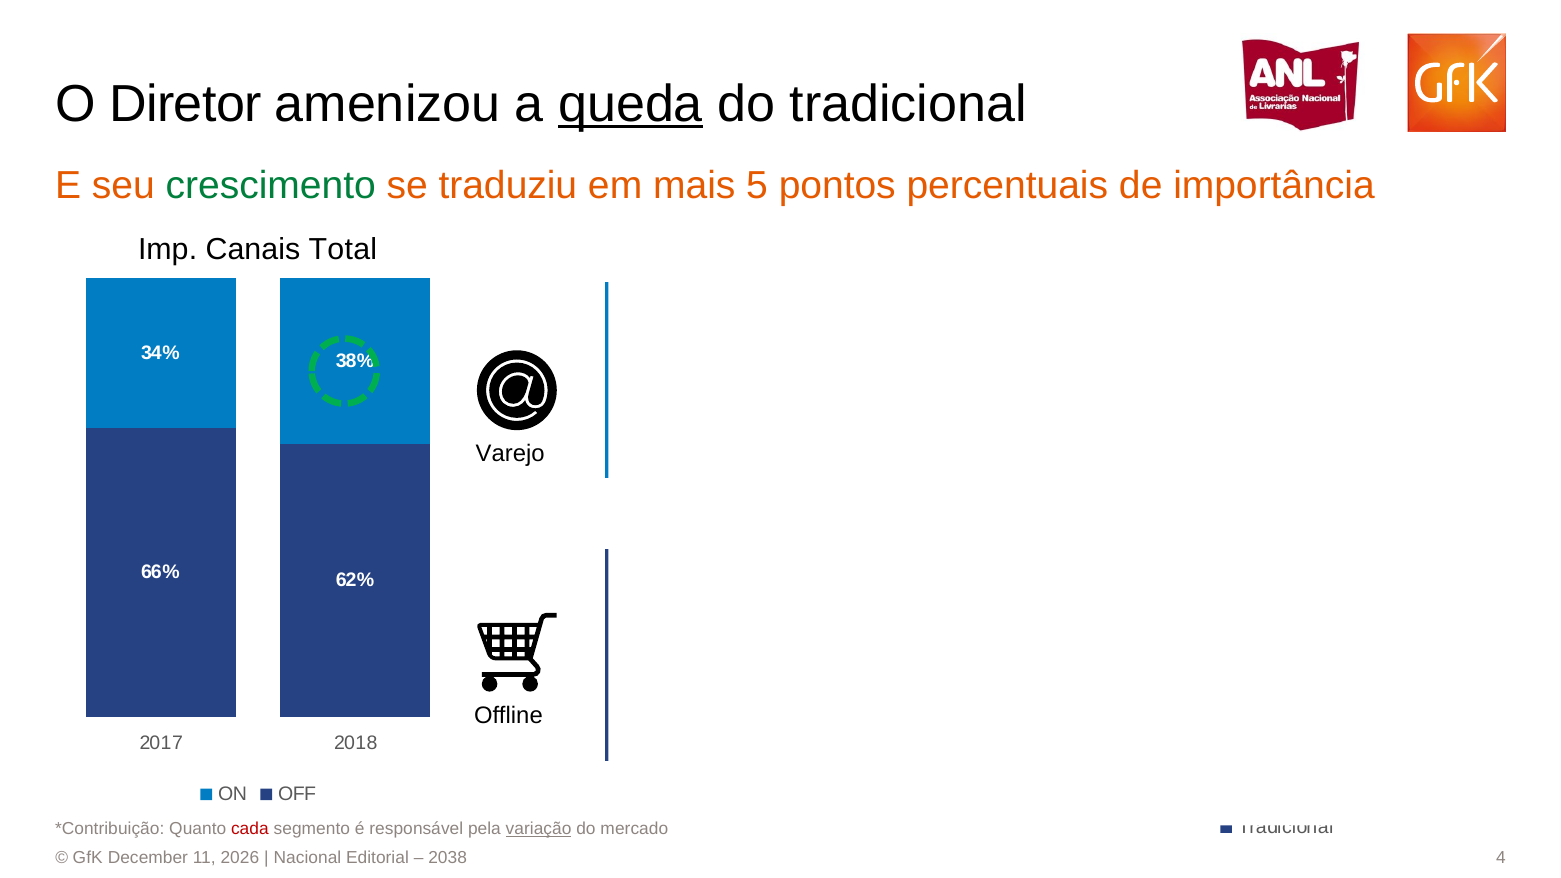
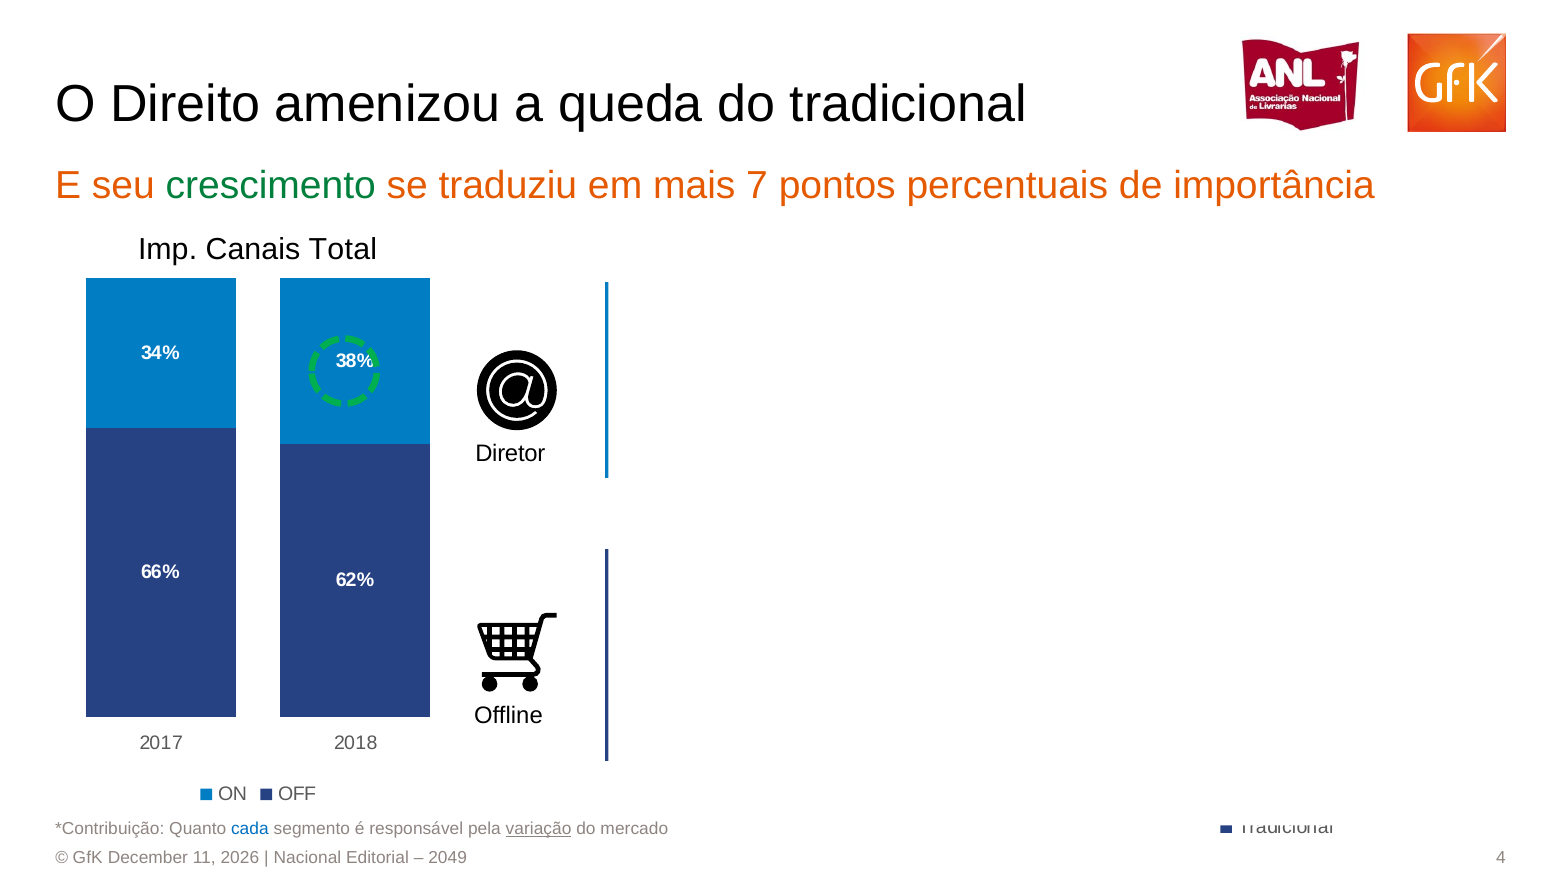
Diretor: Diretor -> Direito
queda underline: present -> none
5: 5 -> 7
Varejo: Varejo -> Diretor
cada colour: red -> blue
2038: 2038 -> 2049
